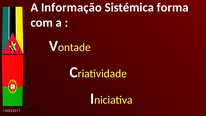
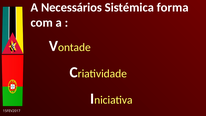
Informação: Informação -> Necessários
